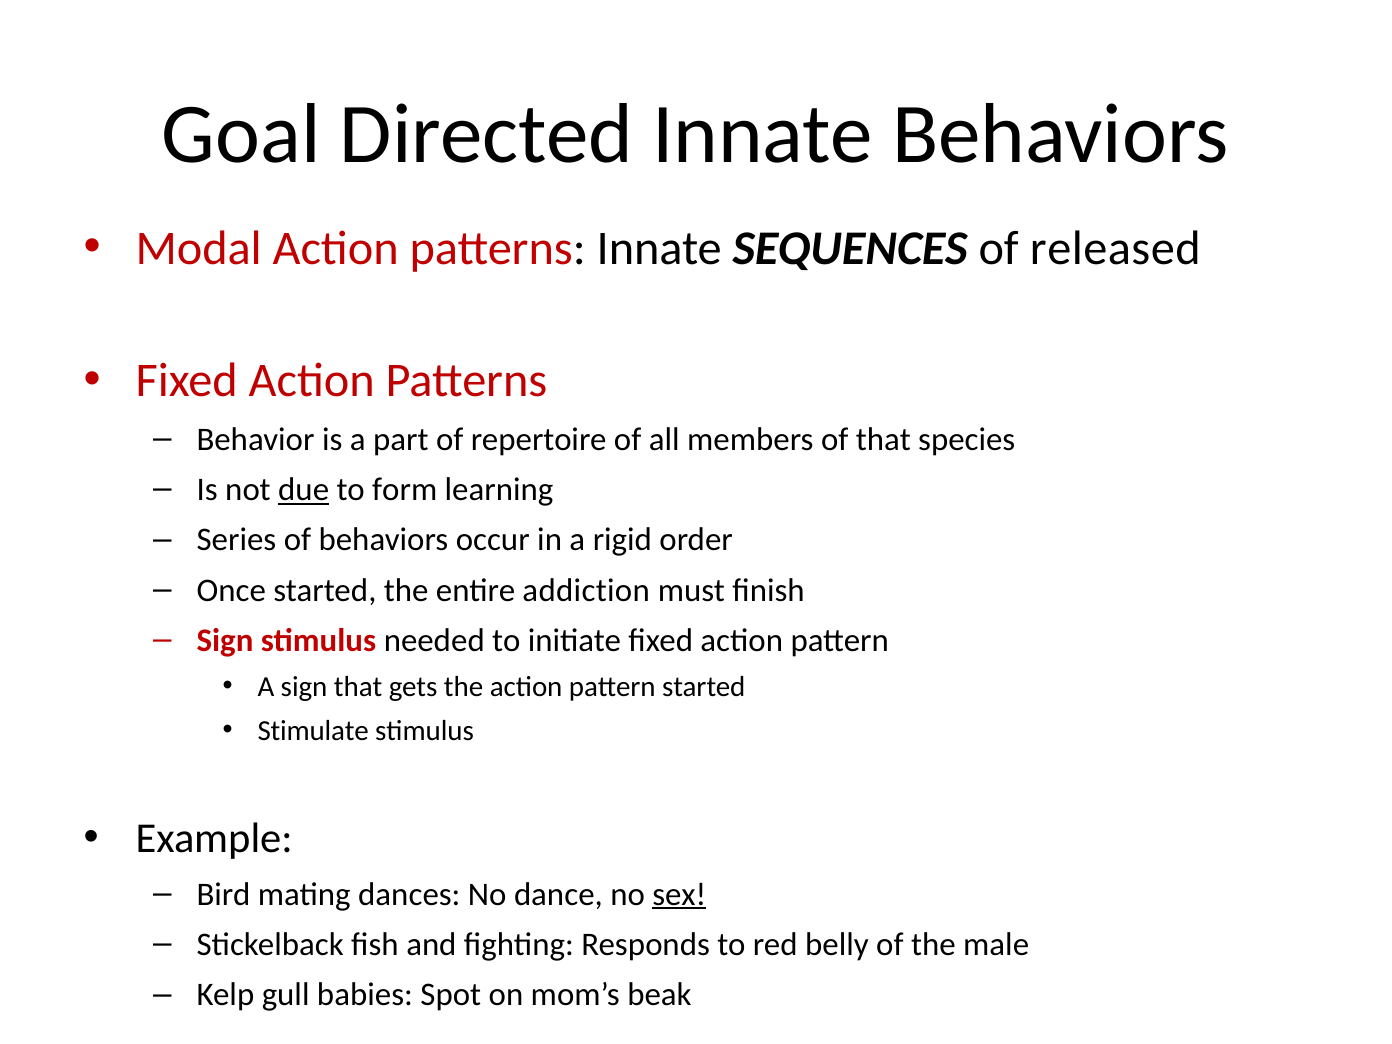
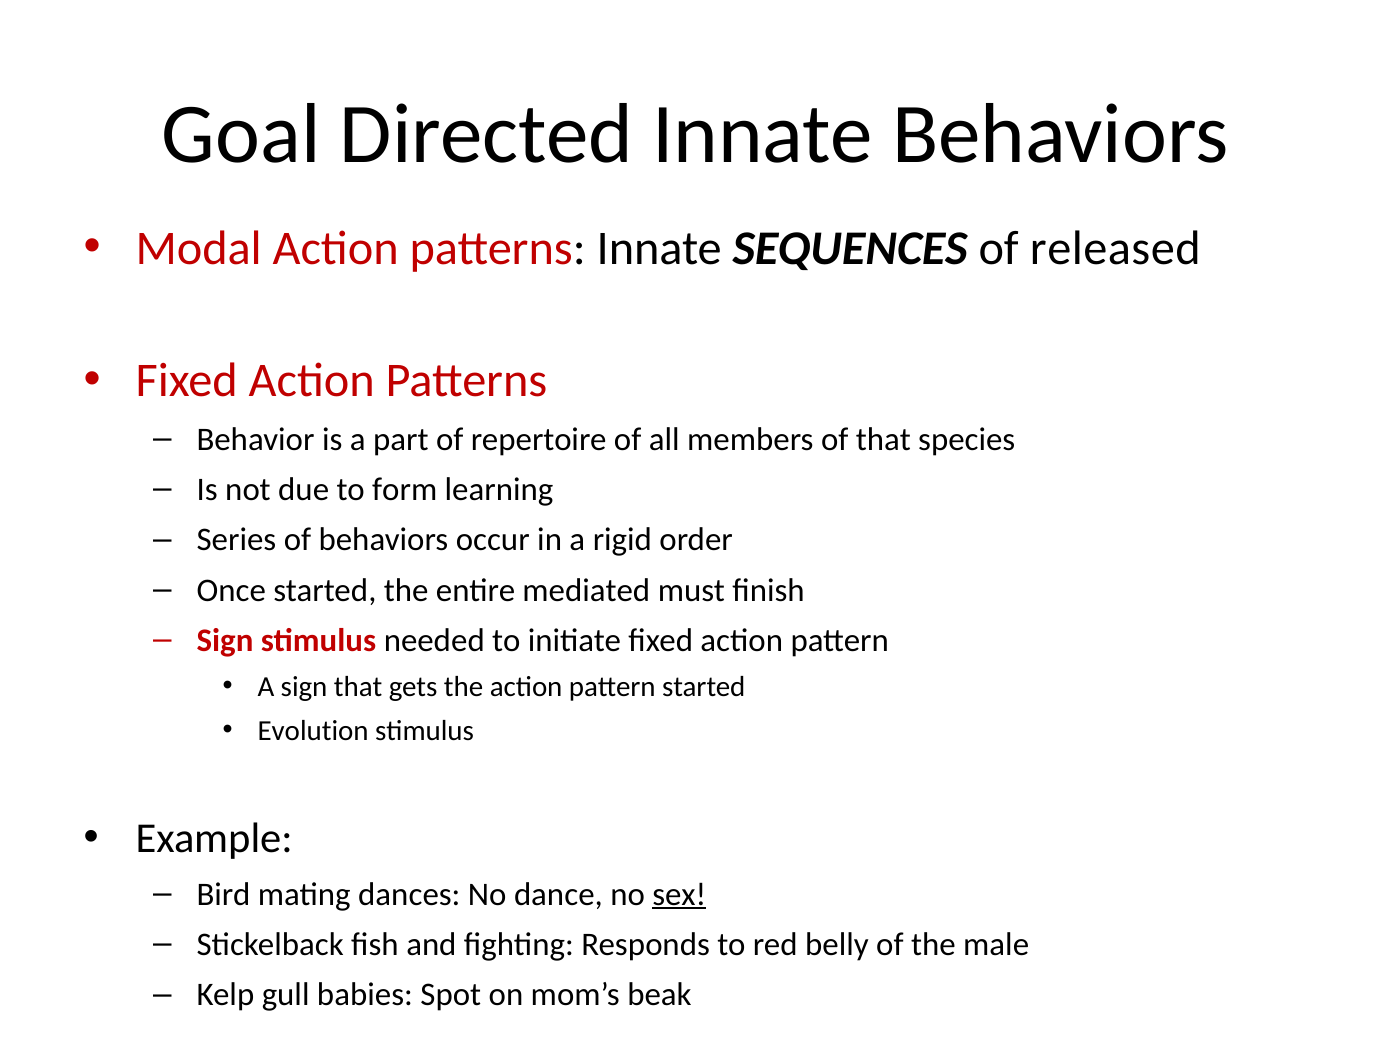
due underline: present -> none
addiction: addiction -> mediated
Stimulate: Stimulate -> Evolution
